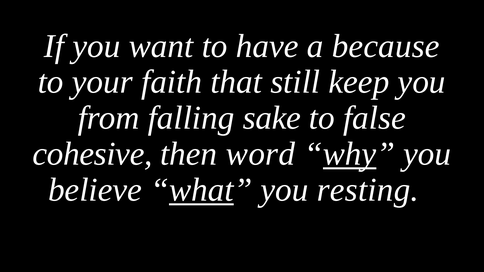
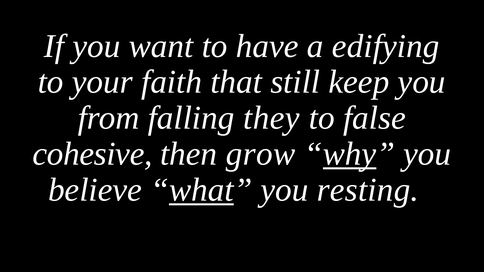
because: because -> edifying
sake: sake -> they
word: word -> grow
